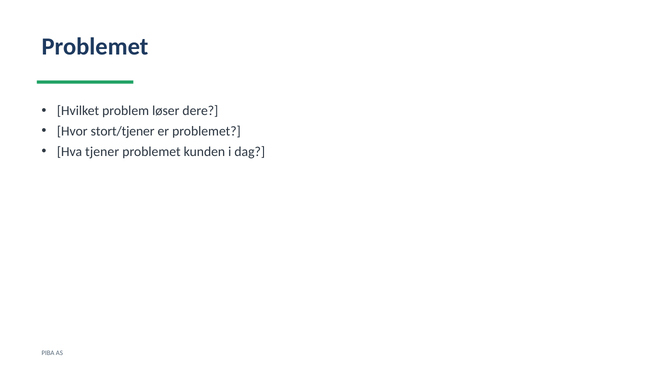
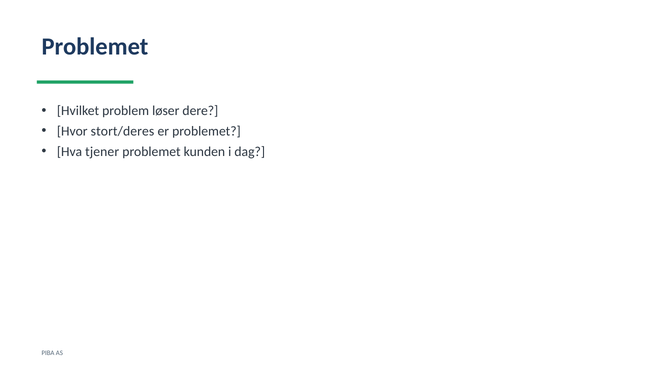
stort/tjener: stort/tjener -> stort/deres
